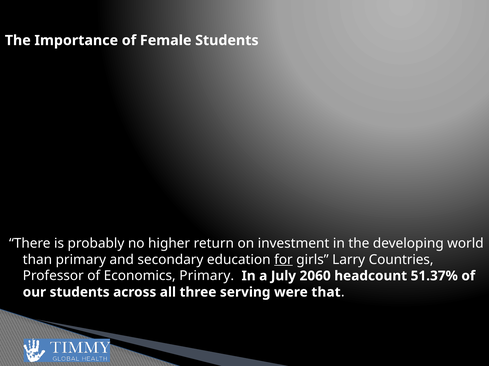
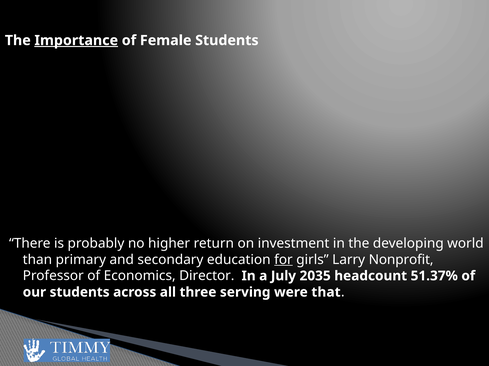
Importance underline: none -> present
Countries: Countries -> Nonprofit
Economics Primary: Primary -> Director
2060: 2060 -> 2035
